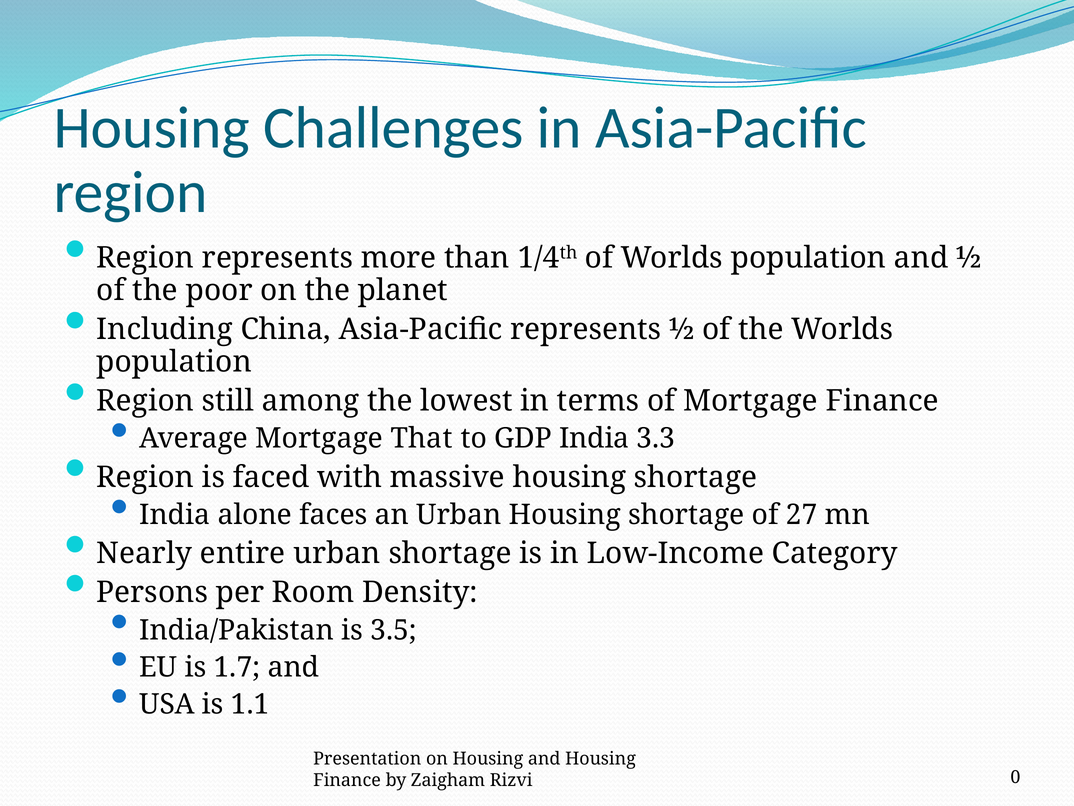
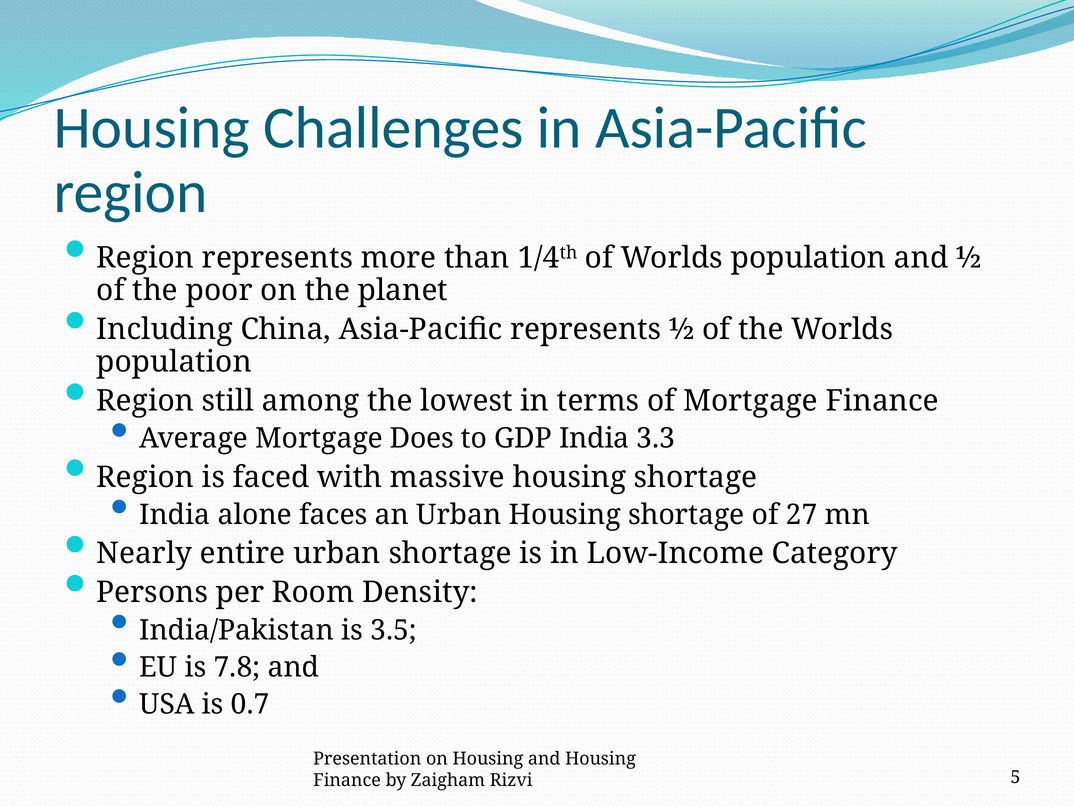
That: That -> Does
1.7: 1.7 -> 7.8
1.1: 1.1 -> 0.7
0: 0 -> 5
